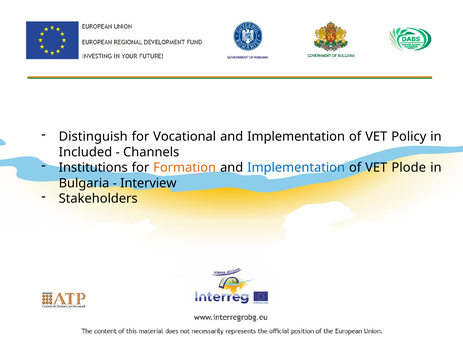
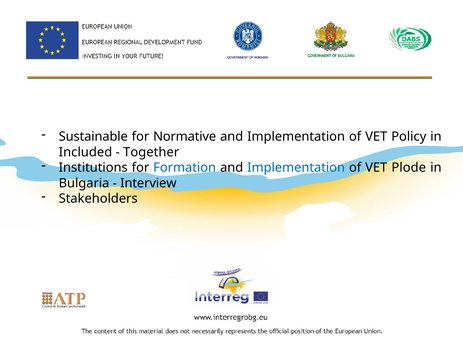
Distinguish: Distinguish -> Sustainable
Vocational: Vocational -> Normative
Channels: Channels -> Together
Formation colour: orange -> blue
